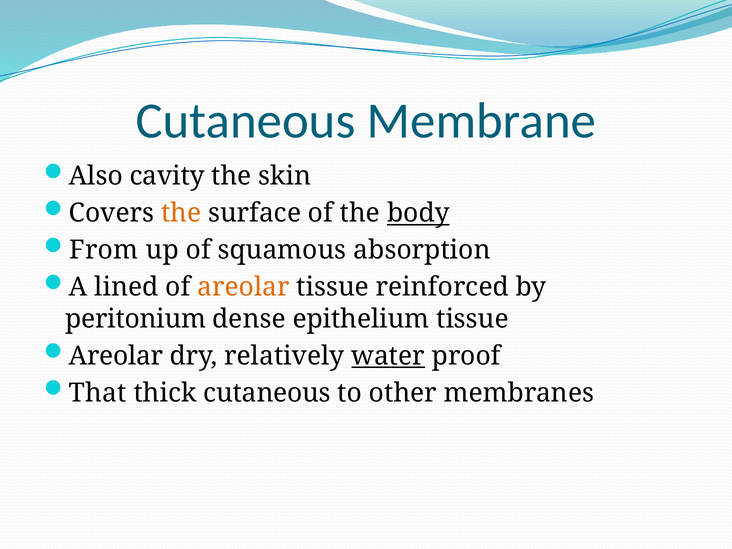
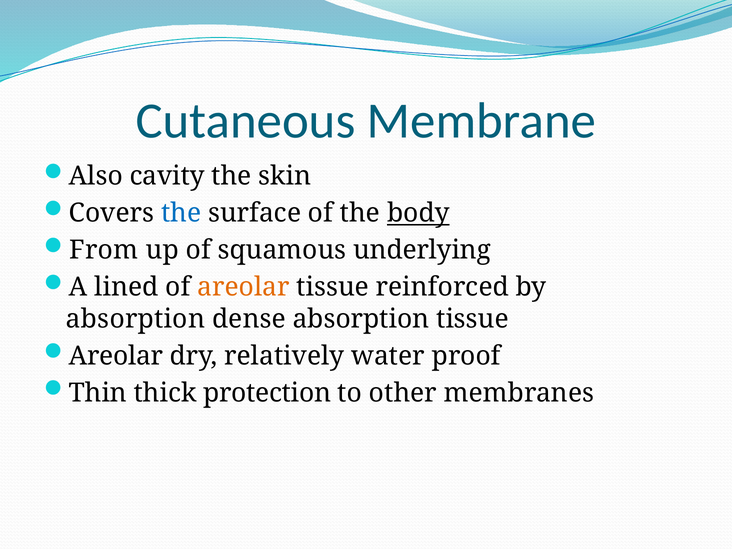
the at (181, 213) colour: orange -> blue
absorption: absorption -> underlying
peritonium at (136, 319): peritonium -> absorption
dense epithelium: epithelium -> absorption
water underline: present -> none
That: That -> Thin
thick cutaneous: cutaneous -> protection
